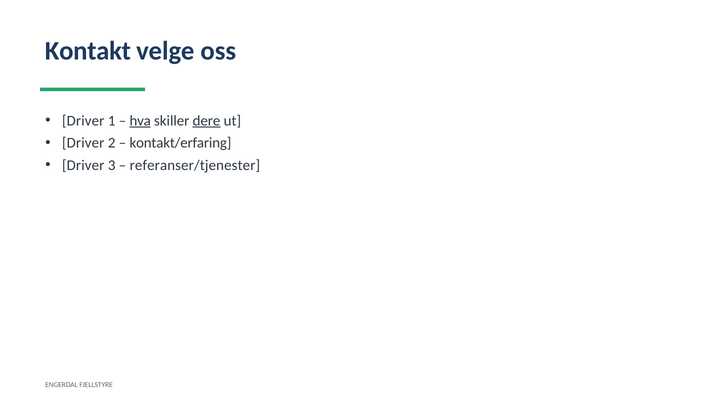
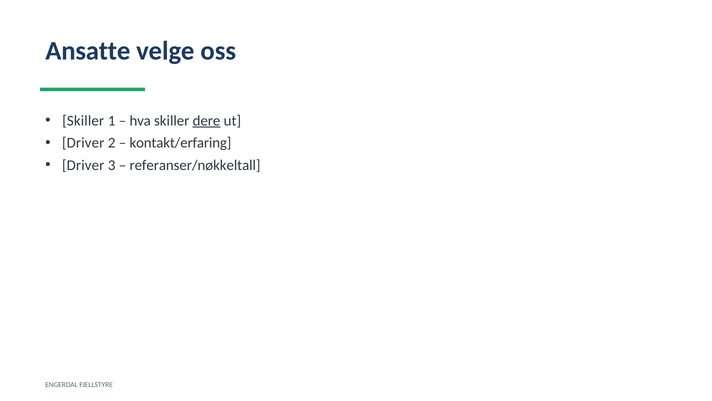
Kontakt: Kontakt -> Ansatte
Driver at (83, 121): Driver -> Skiller
hva underline: present -> none
referanser/tjenester: referanser/tjenester -> referanser/nøkkeltall
